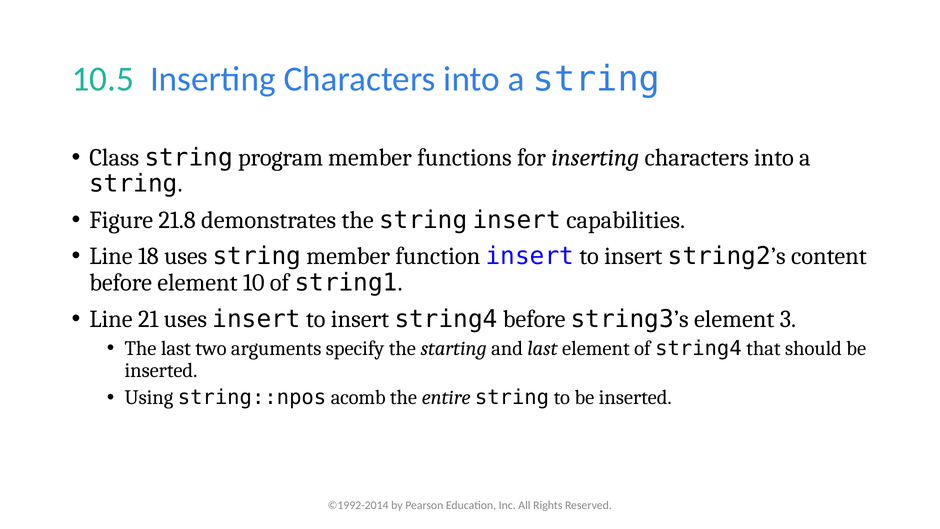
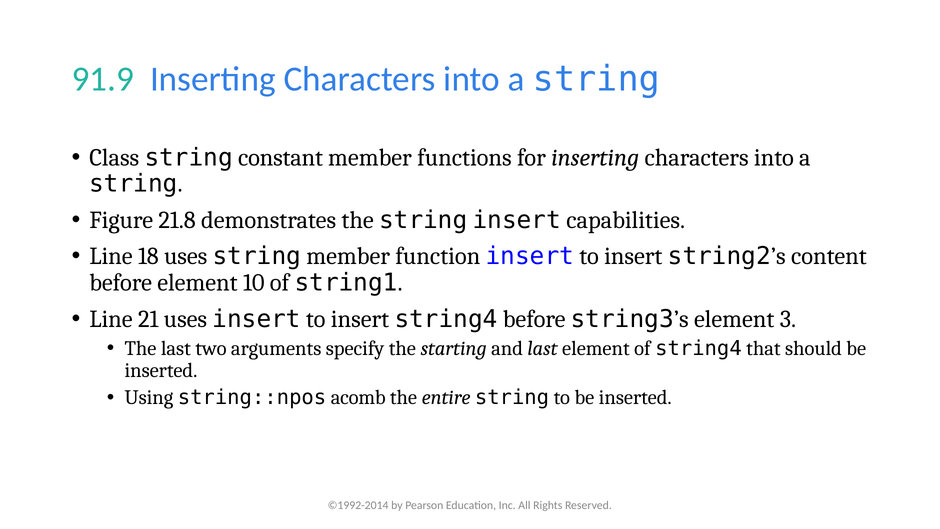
10.5: 10.5 -> 91.9
program: program -> constant
